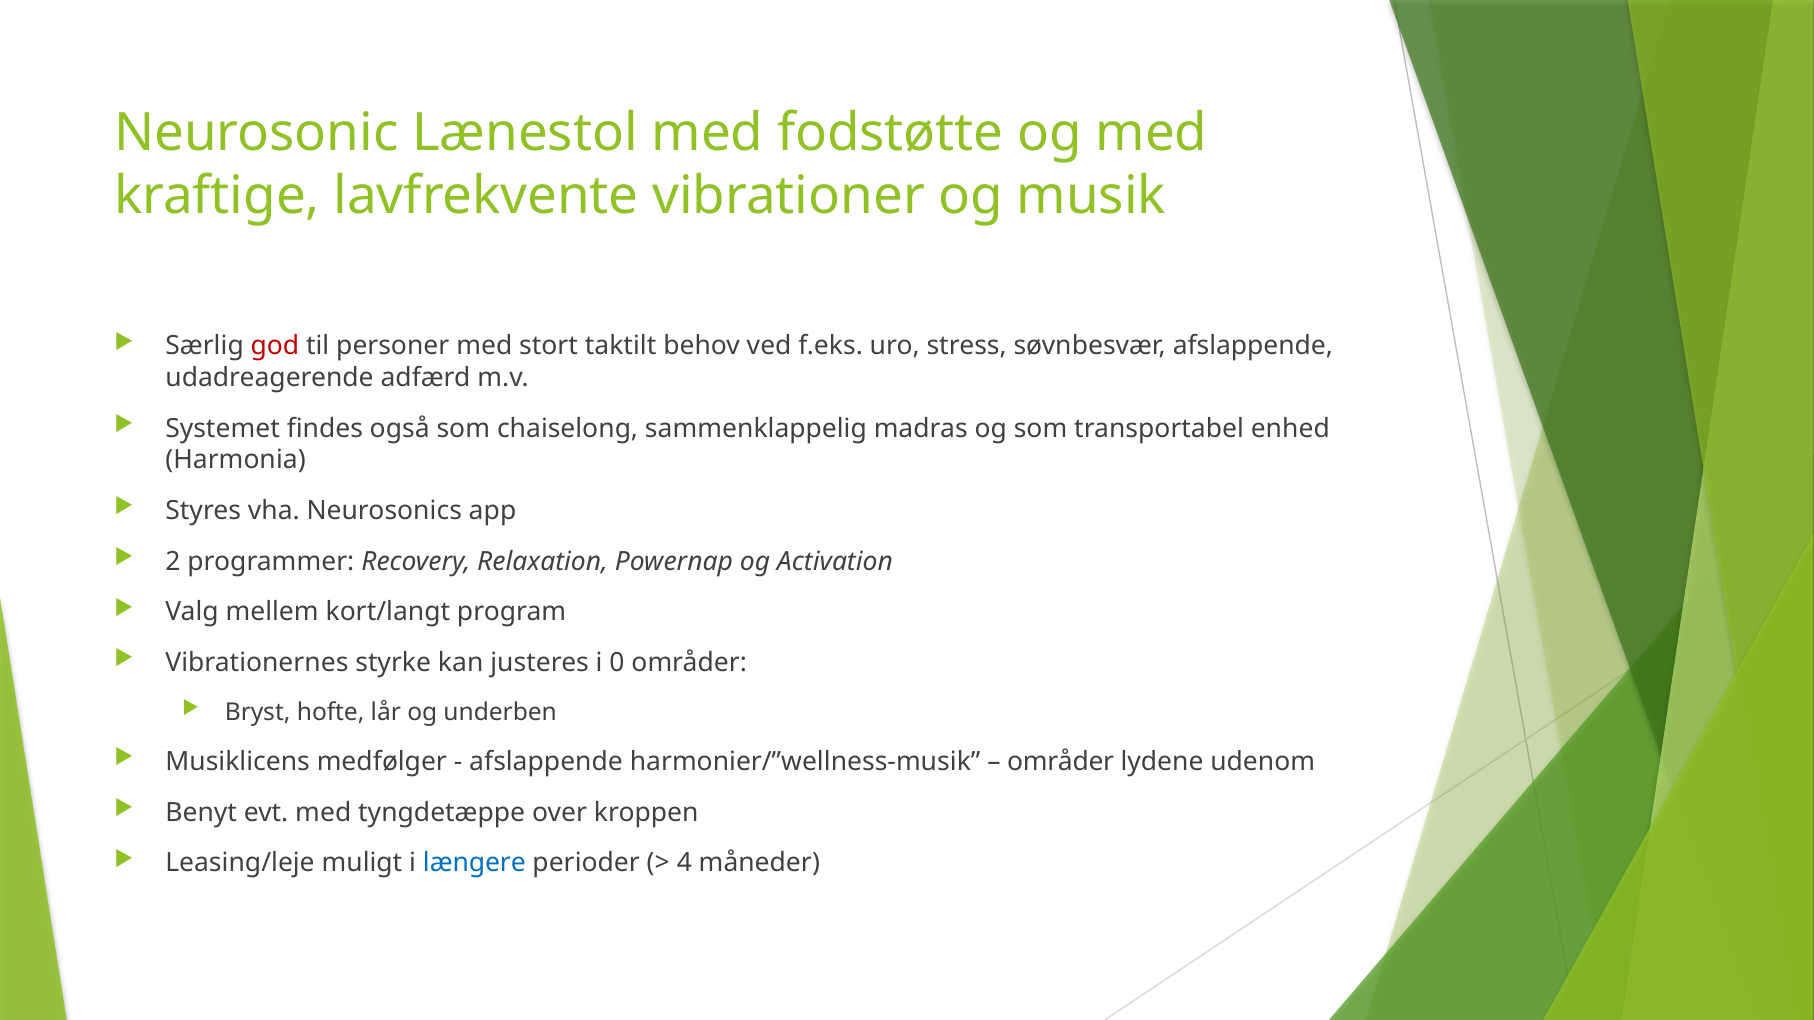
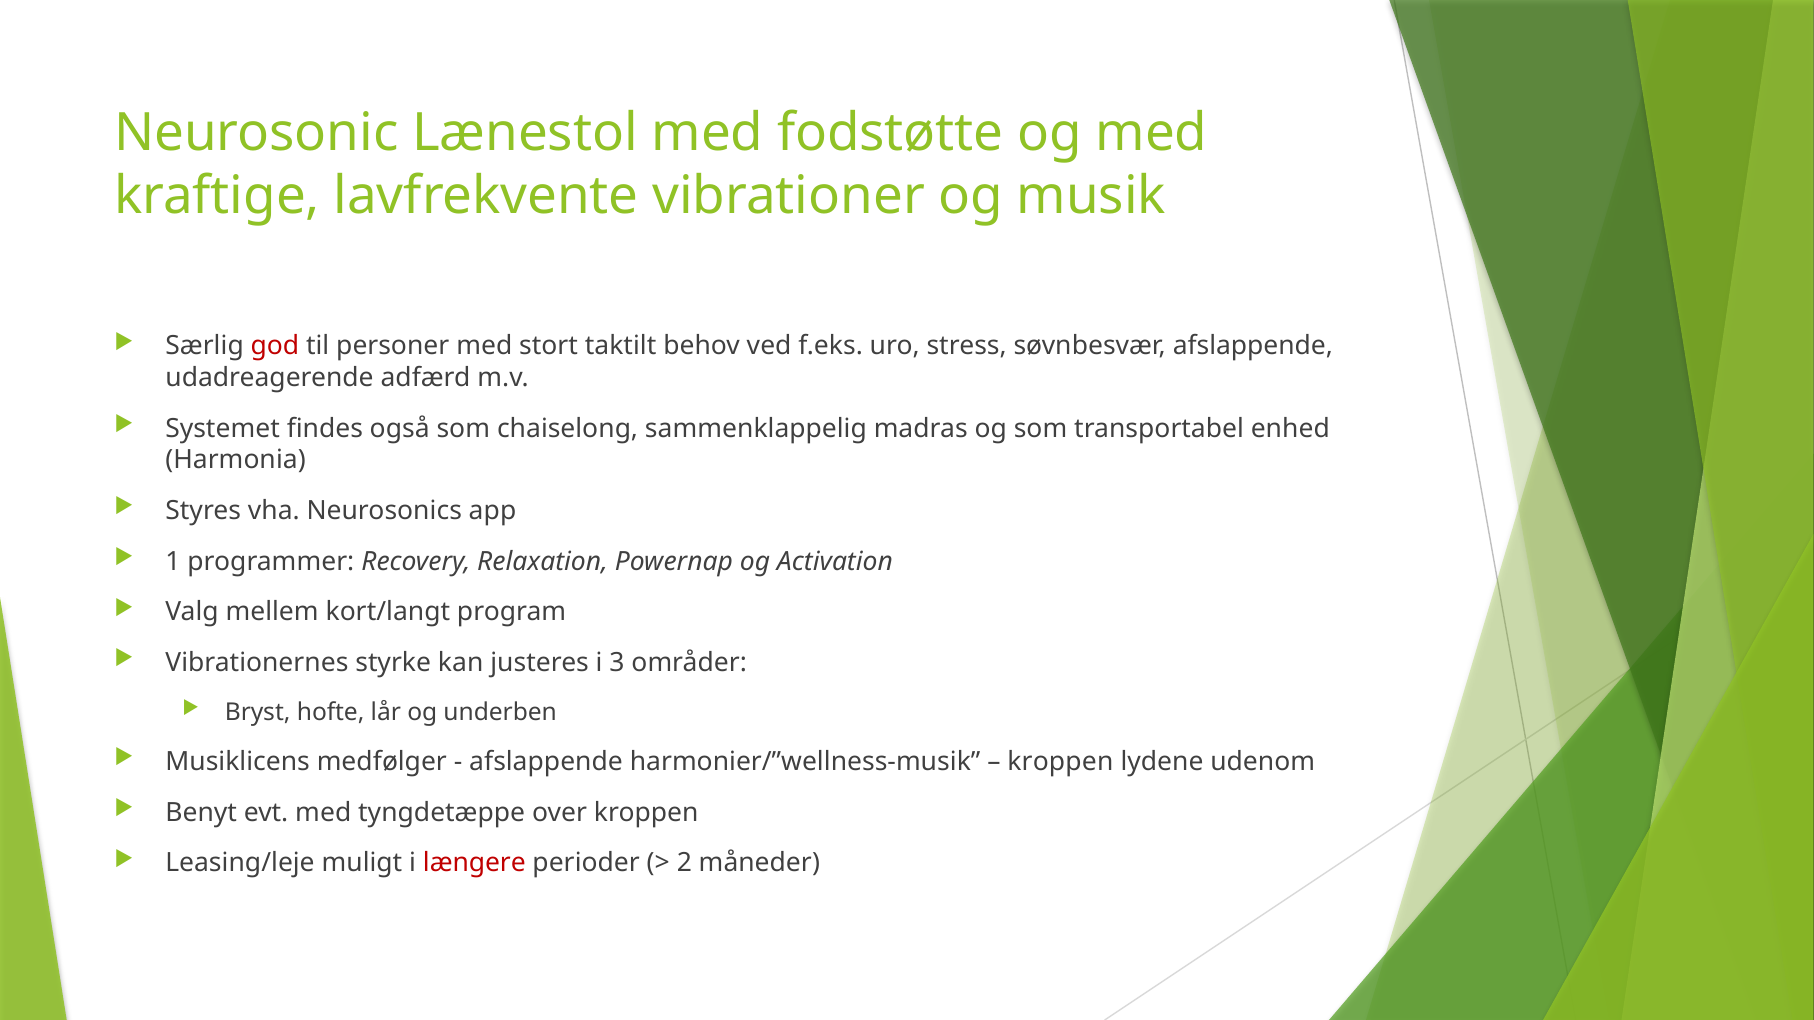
2: 2 -> 1
0: 0 -> 3
områder at (1061, 762): områder -> kroppen
længere colour: blue -> red
4: 4 -> 2
